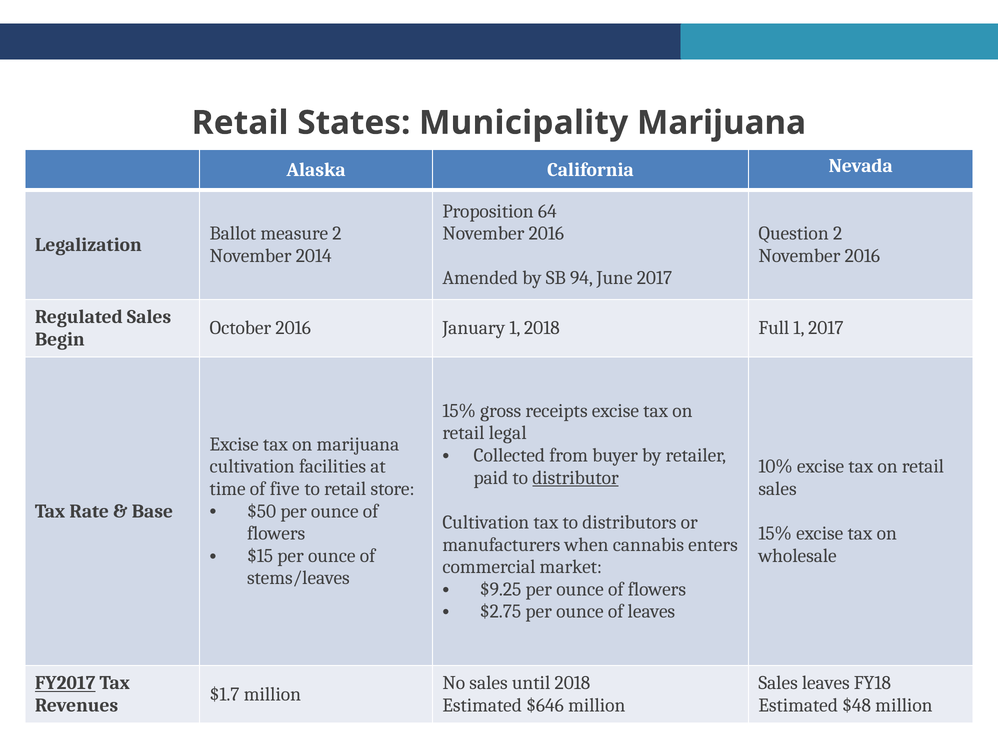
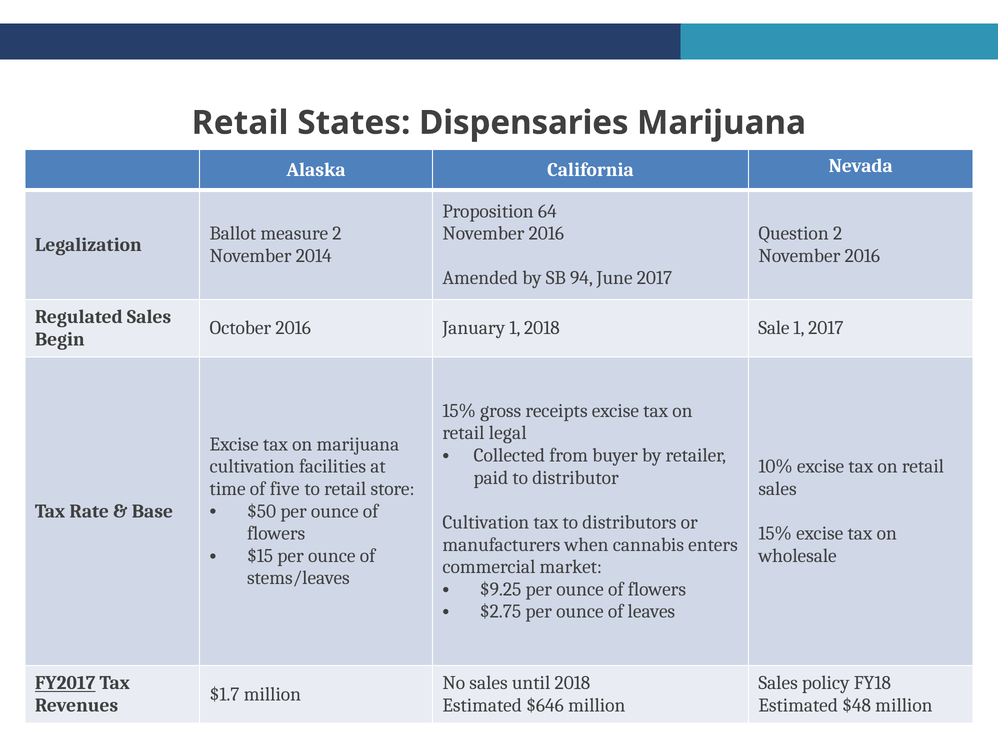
Municipality: Municipality -> Dispensaries
Full: Full -> Sale
distributor underline: present -> none
Sales leaves: leaves -> policy
